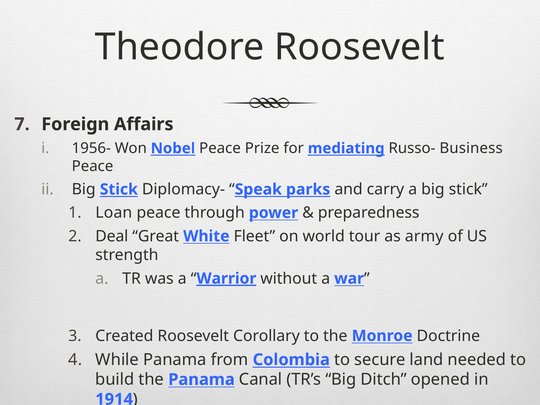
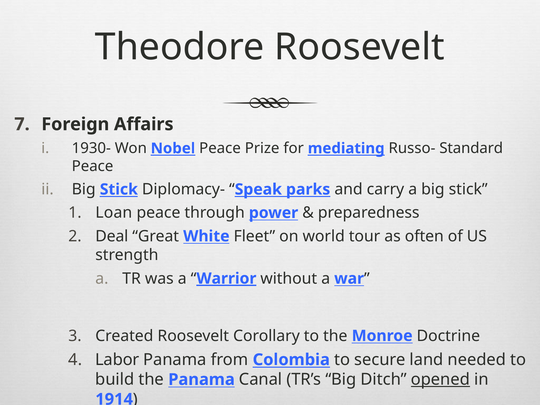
1956-: 1956- -> 1930-
Business: Business -> Standard
army: army -> often
While: While -> Labor
opened underline: none -> present
